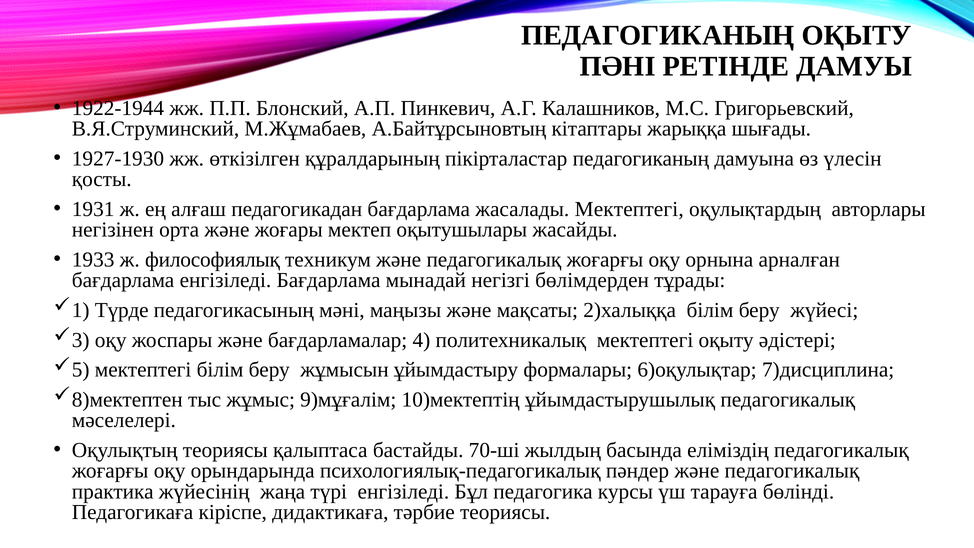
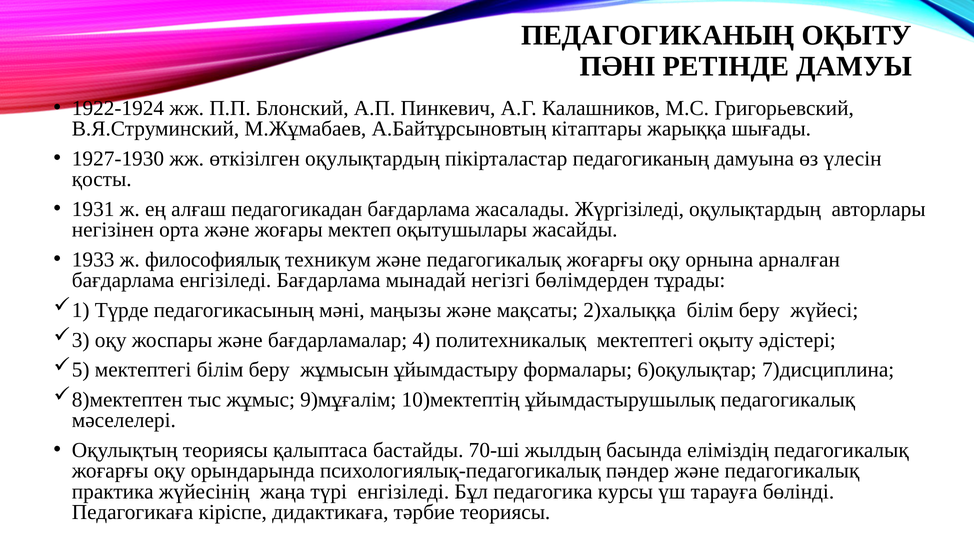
1922-1944: 1922-1944 -> 1922-1924
өткізілген құралдарының: құралдарының -> оқулықтардың
жасалады Мектептегі: Мектептегі -> Жүргізіледі
